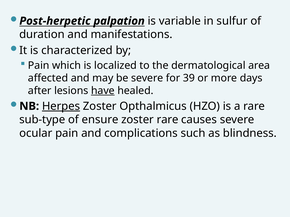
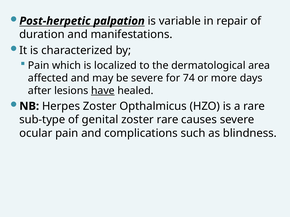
sulfur: sulfur -> repair
39: 39 -> 74
Herpes underline: present -> none
ensure: ensure -> genital
